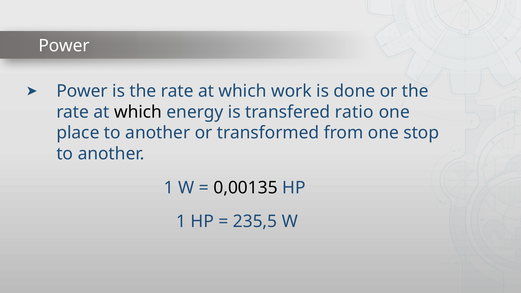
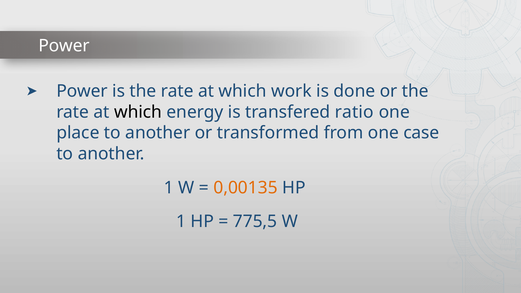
stop: stop -> case
0,00135 colour: black -> orange
235,5: 235,5 -> 775,5
